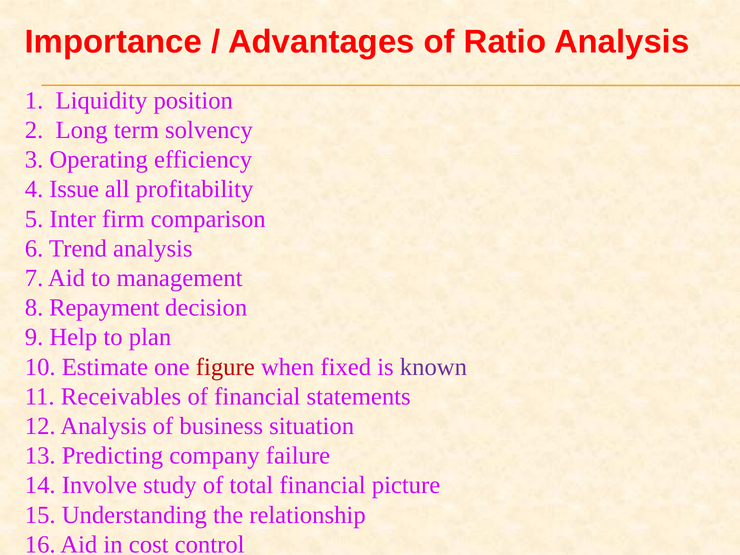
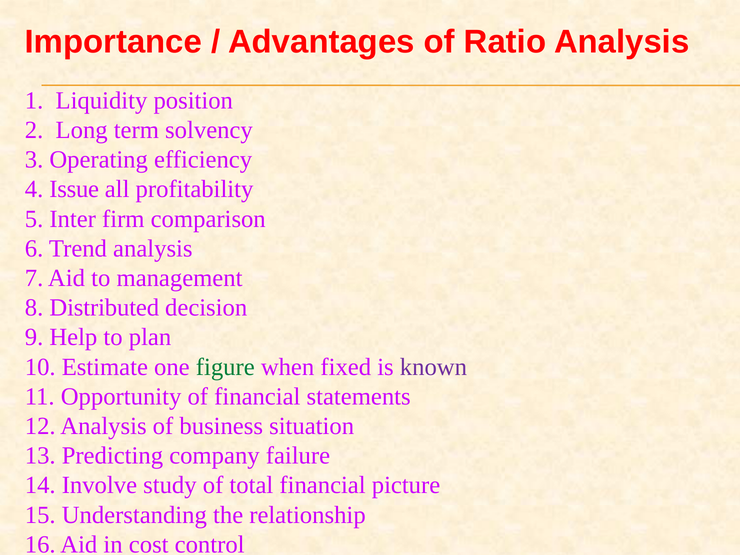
Repayment: Repayment -> Distributed
figure colour: red -> green
Receivables: Receivables -> Opportunity
